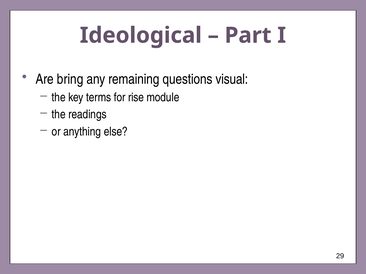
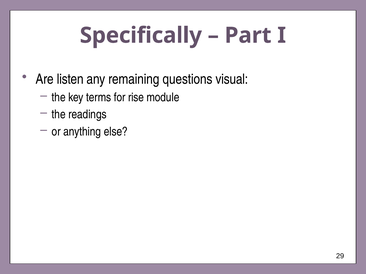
Ideological: Ideological -> Specifically
bring: bring -> listen
